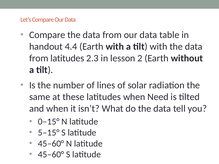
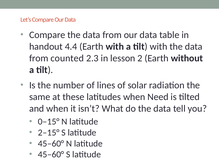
from latitudes: latitudes -> counted
5–15°: 5–15° -> 2–15°
